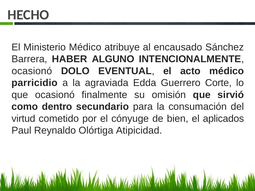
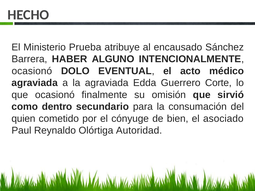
Ministerio Médico: Médico -> Prueba
parricidio at (35, 83): parricidio -> agraviada
virtud: virtud -> quien
aplicados: aplicados -> asociado
Atipicidad: Atipicidad -> Autoridad
